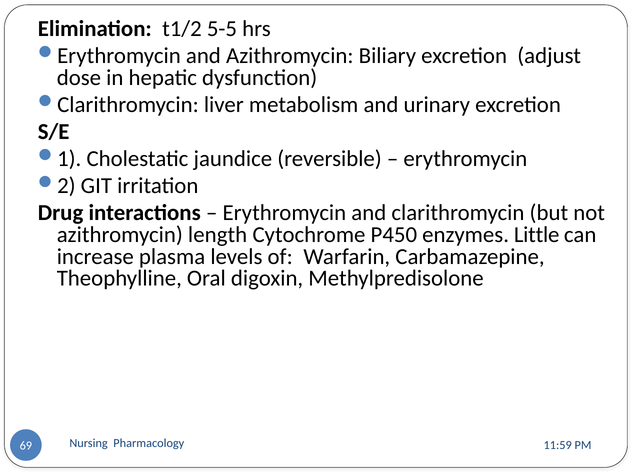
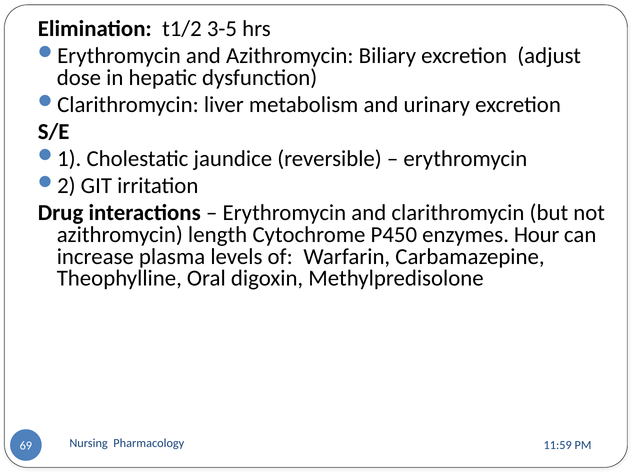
5-5: 5-5 -> 3-5
Little: Little -> Hour
